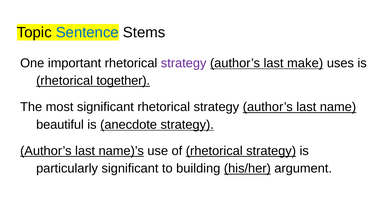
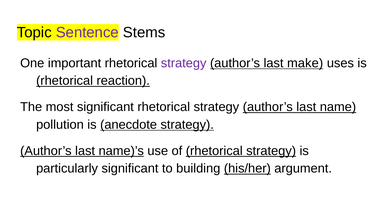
Sentence colour: blue -> purple
together: together -> reaction
beautiful: beautiful -> pollution
